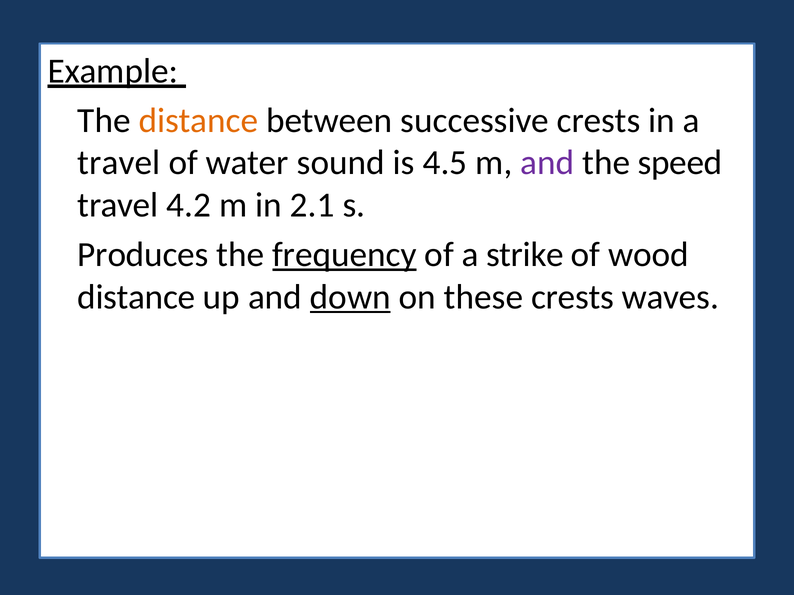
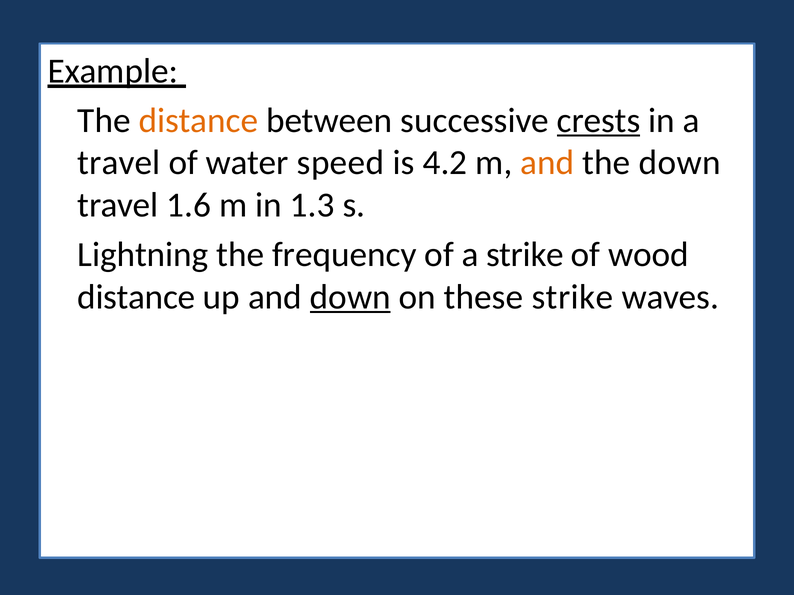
crests at (599, 121) underline: none -> present
sound: sound -> speed
4.5: 4.5 -> 4.2
and at (547, 163) colour: purple -> orange
the speed: speed -> down
4.2: 4.2 -> 1.6
2.1: 2.1 -> 1.3
Produces: Produces -> Lightning
frequency underline: present -> none
these crests: crests -> strike
